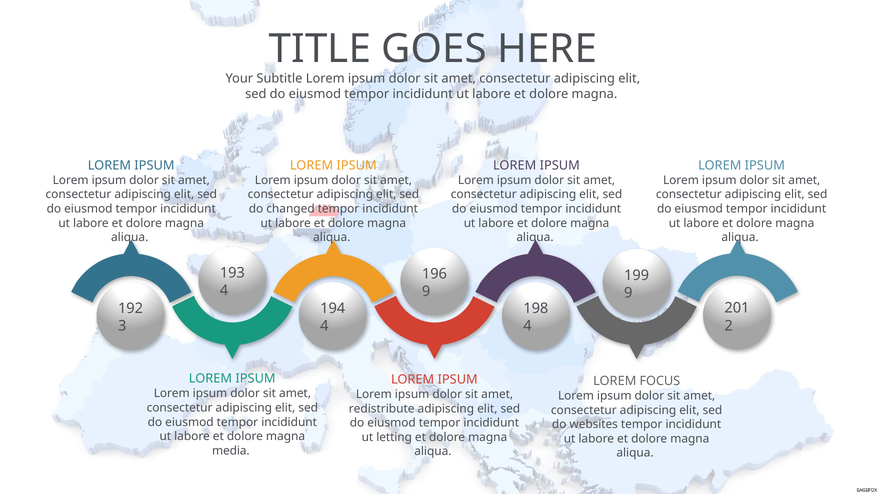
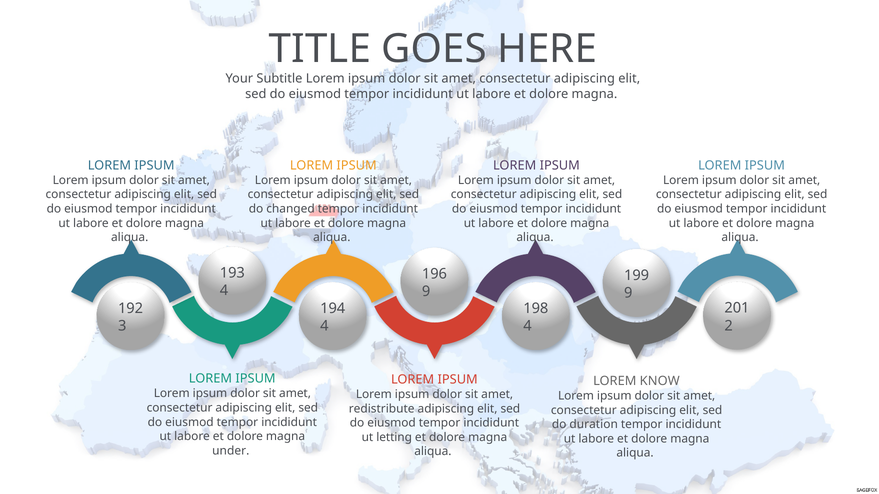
FOCUS: FOCUS -> KNOW
websites: websites -> duration
media: media -> under
